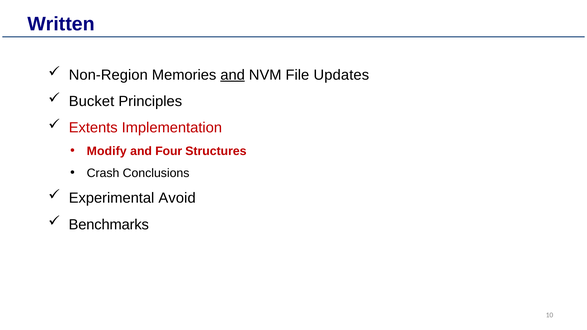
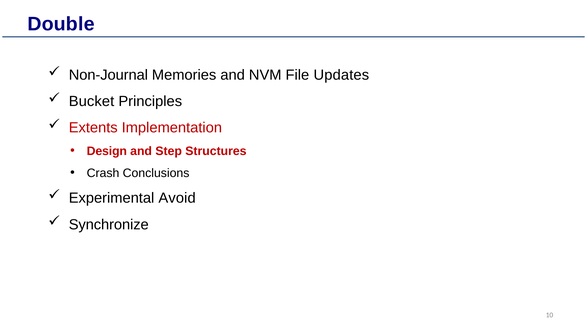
Written: Written -> Double
Non-Region: Non-Region -> Non-Journal
and at (233, 75) underline: present -> none
Modify: Modify -> Design
Four: Four -> Step
Benchmarks: Benchmarks -> Synchronize
